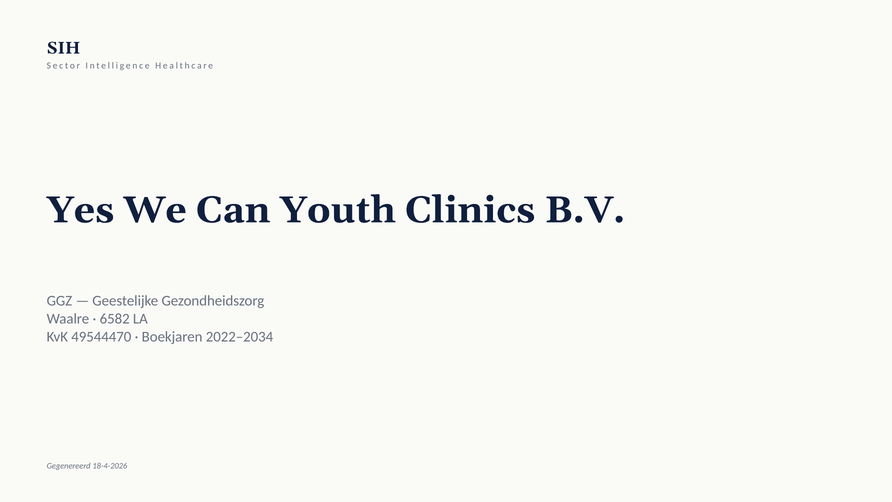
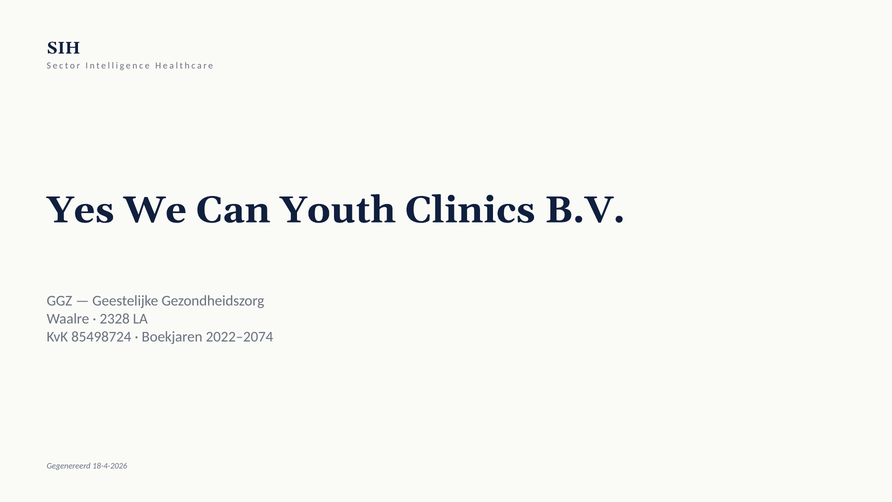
6582: 6582 -> 2328
49544470: 49544470 -> 85498724
2022–2034: 2022–2034 -> 2022–2074
